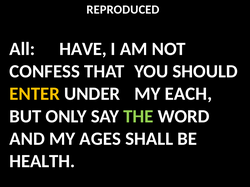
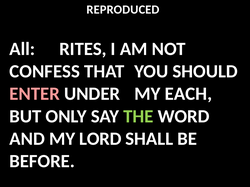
HAVE: HAVE -> RITES
ENTER colour: yellow -> pink
AGES: AGES -> LORD
HEALTH: HEALTH -> BEFORE
